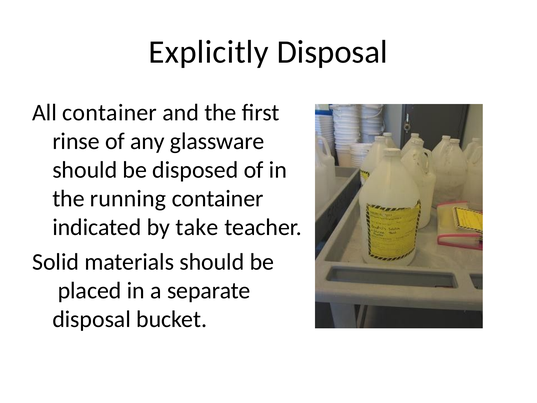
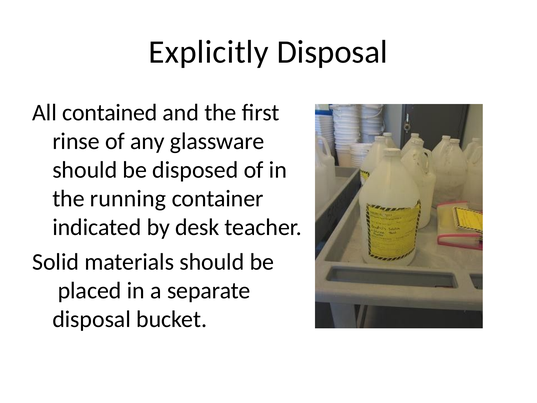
All container: container -> contained
take: take -> desk
